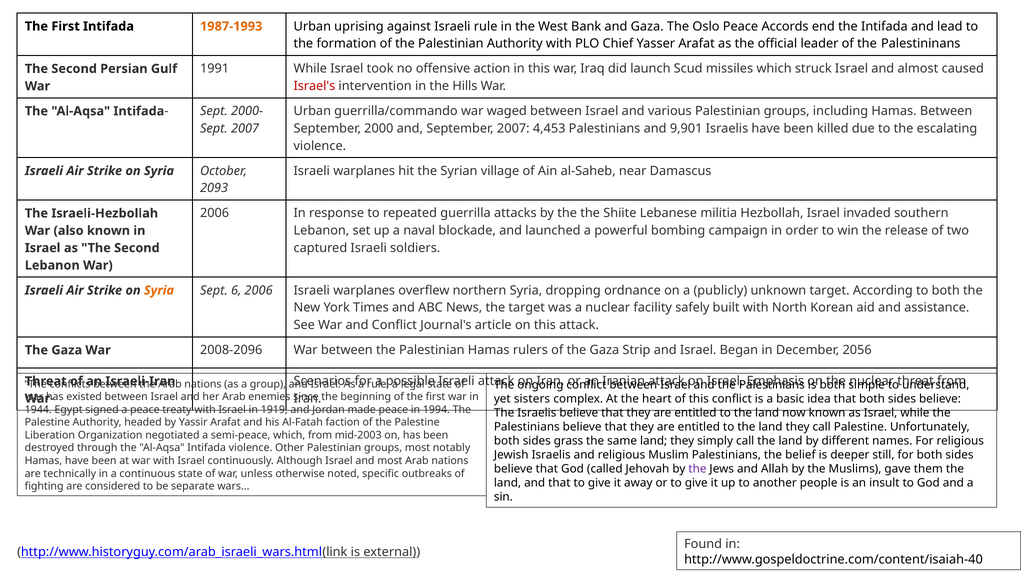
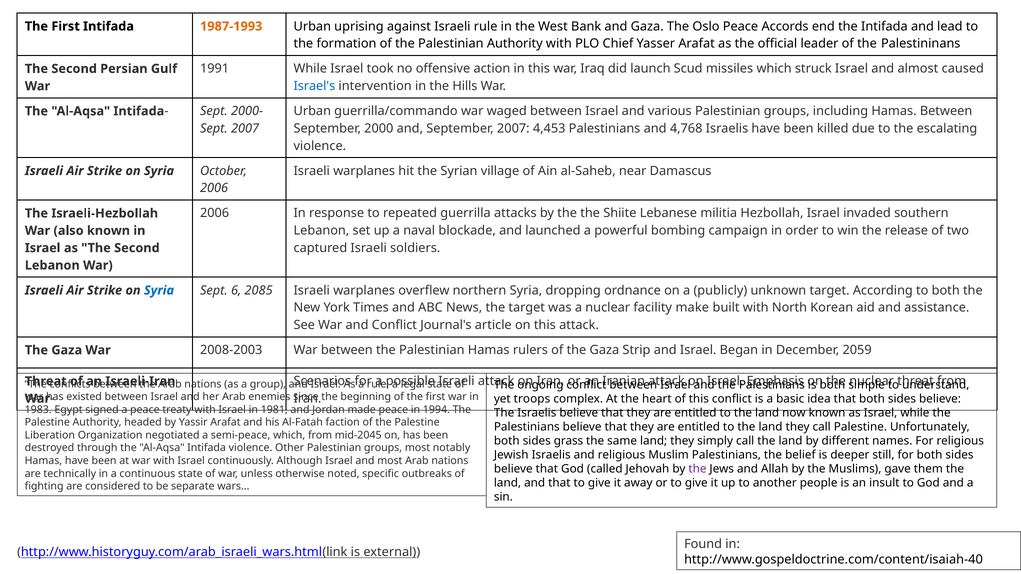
Israel's colour: red -> blue
9,901: 9,901 -> 4,768
2093 at (214, 188): 2093 -> 2006
Syria at (159, 291) colour: orange -> blue
6 2006: 2006 -> 2085
safely: safely -> make
2008-2096: 2008-2096 -> 2008-2003
2056: 2056 -> 2059
sisters: sisters -> troops
1944: 1944 -> 1983
1919: 1919 -> 1981
mid-2003: mid-2003 -> mid-2045
